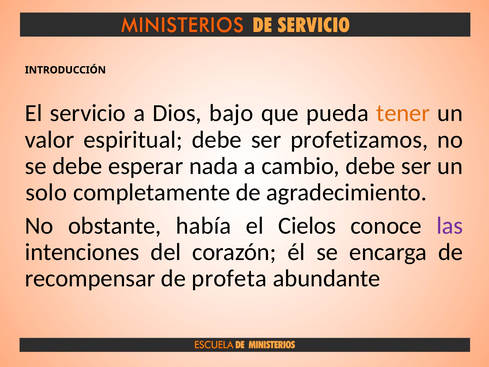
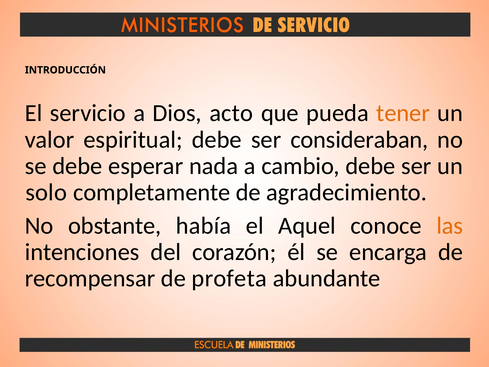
bajo: bajo -> acto
profetizamos: profetizamos -> consideraban
Cielos: Cielos -> Aquel
las colour: purple -> orange
